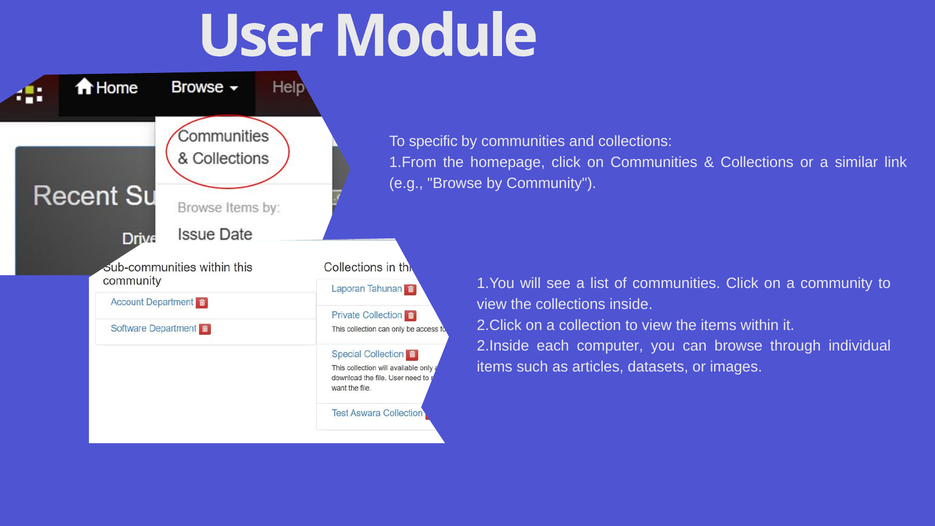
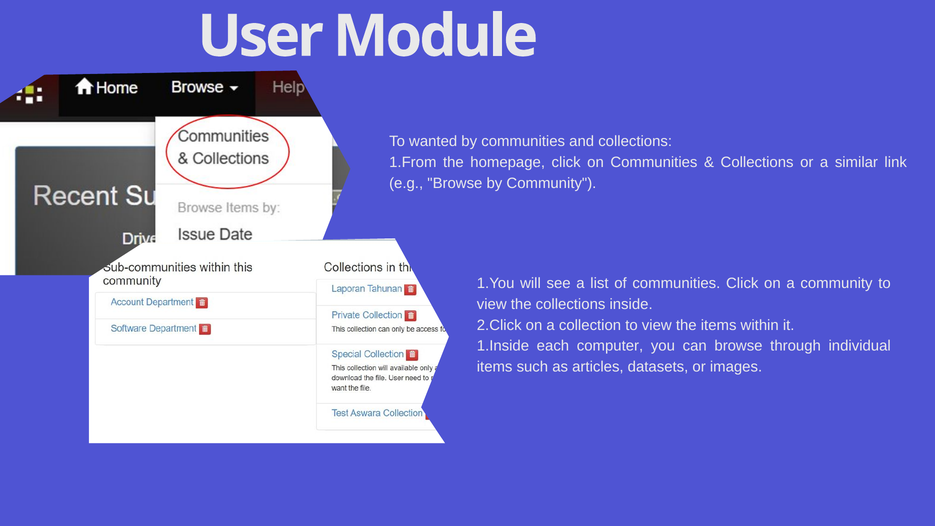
specific: specific -> wanted
2.Inside: 2.Inside -> 1.Inside
